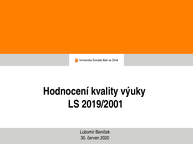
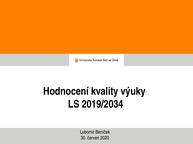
2019/2001: 2019/2001 -> 2019/2034
